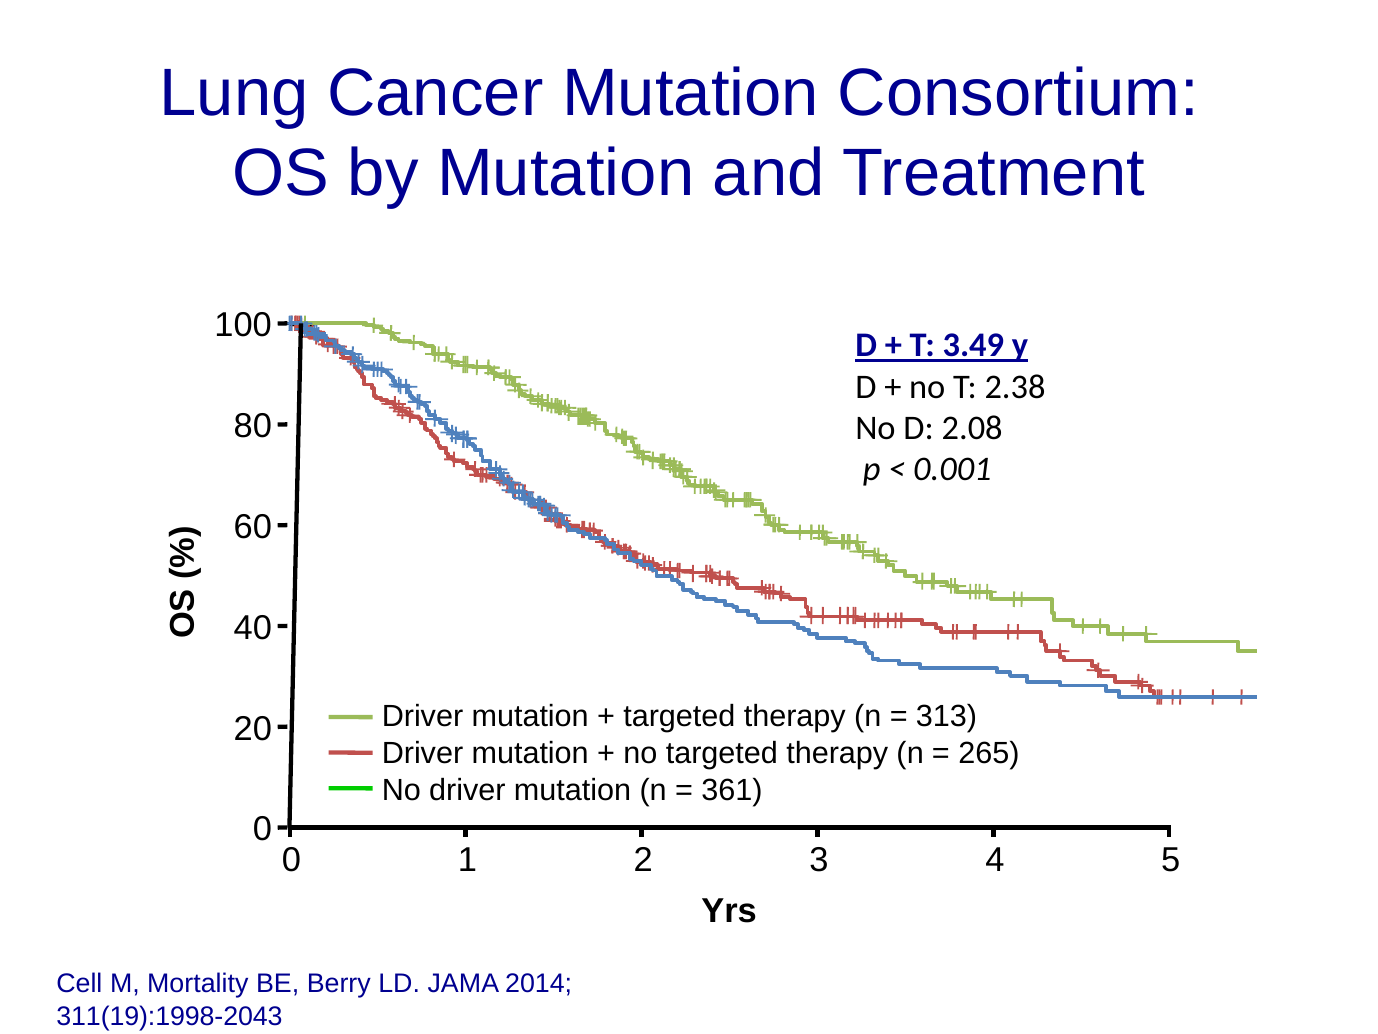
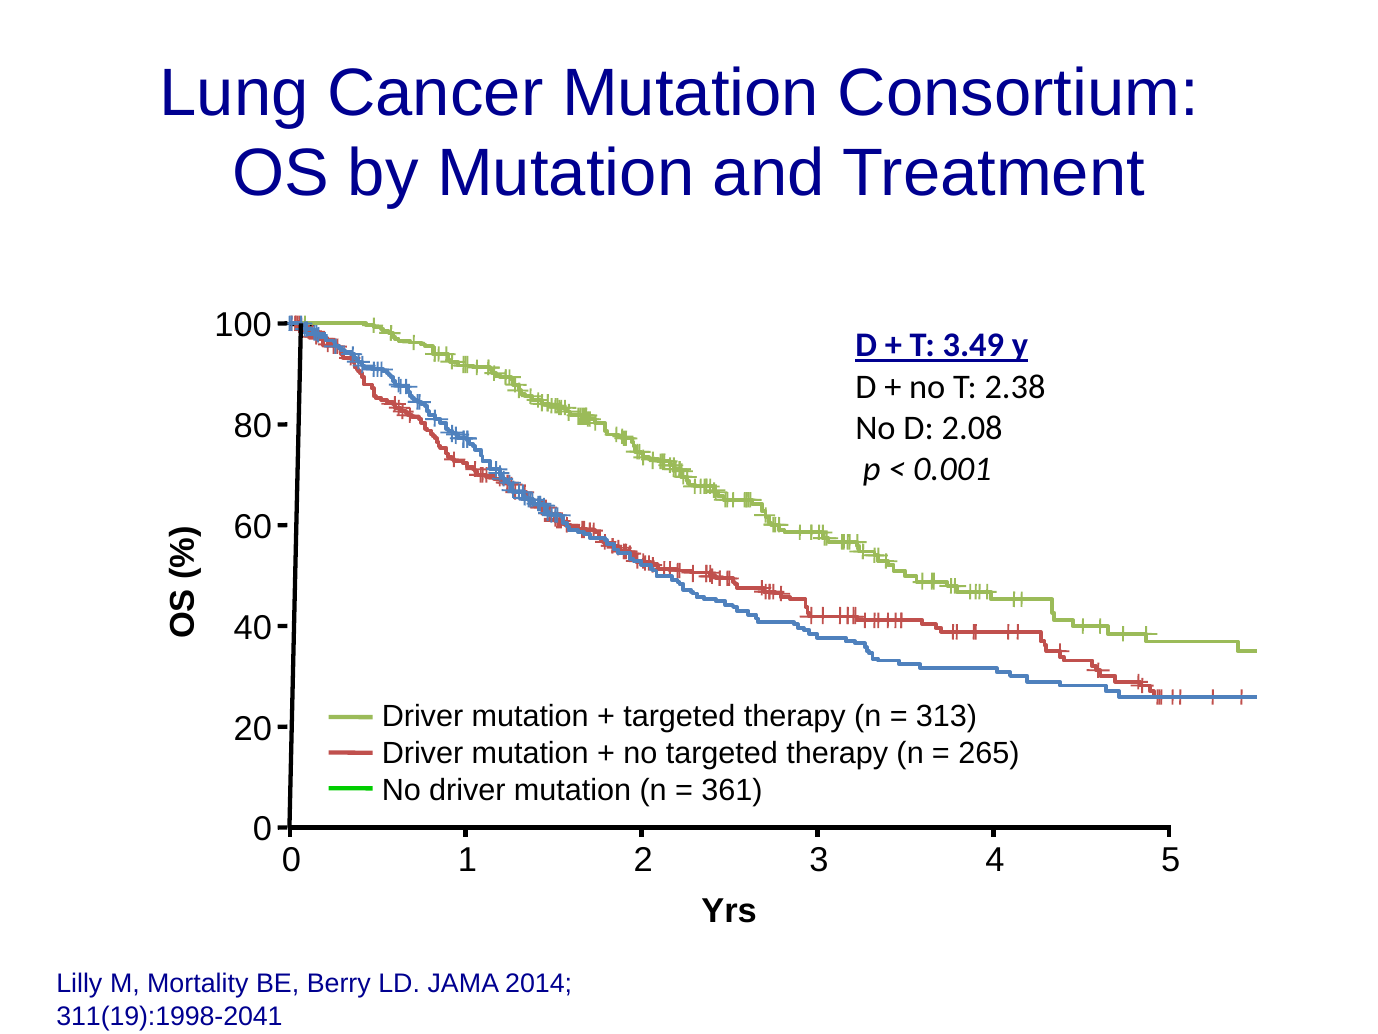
Cell: Cell -> Lilly
311(19):1998-2043: 311(19):1998-2043 -> 311(19):1998-2041
